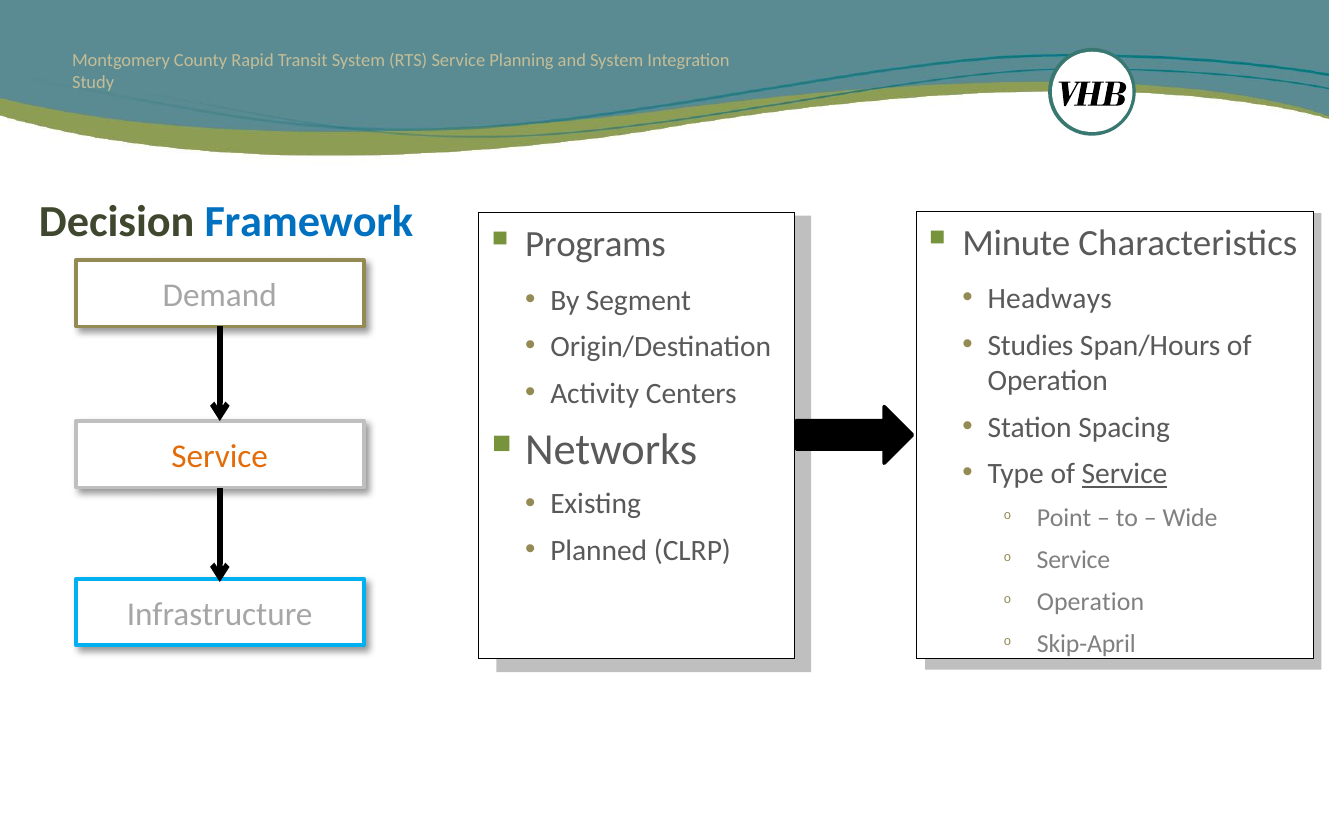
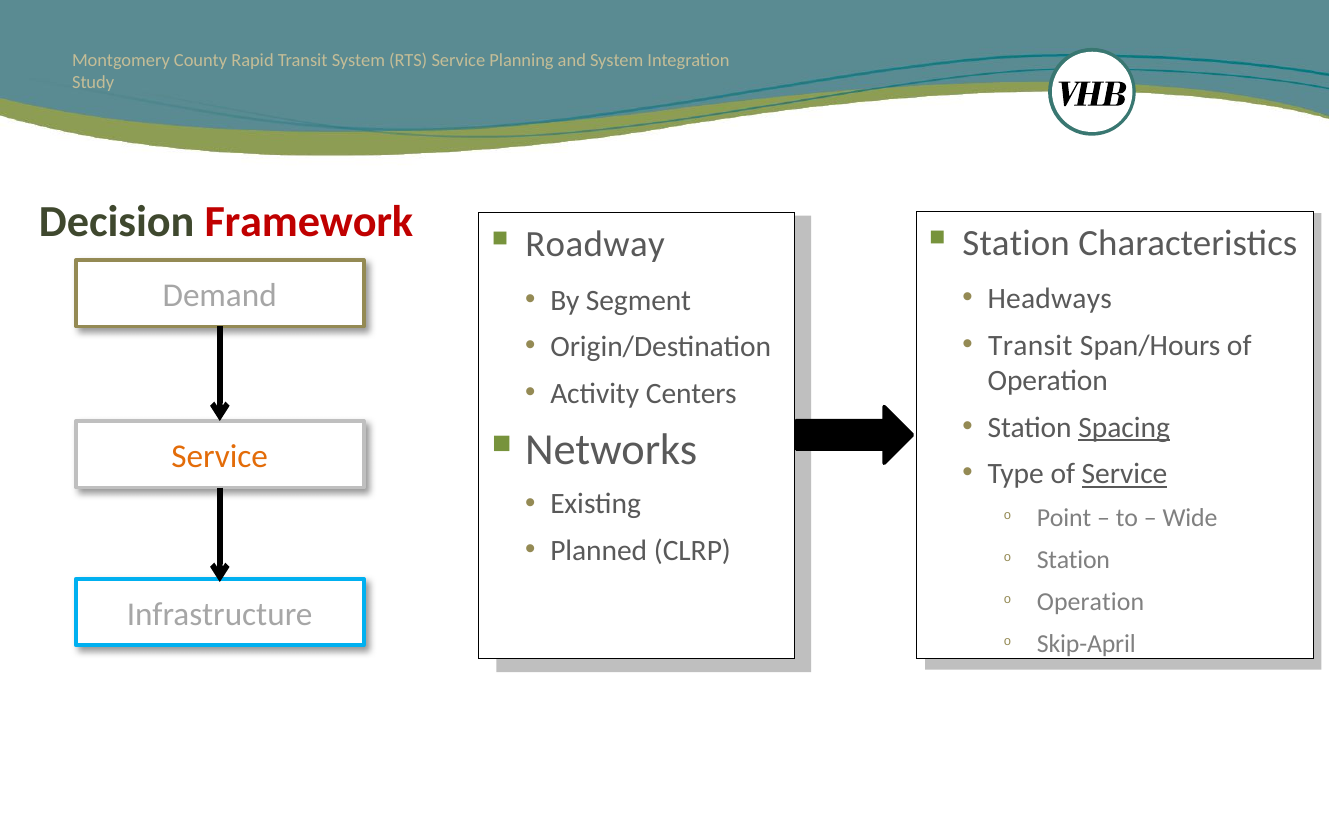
Framework colour: blue -> red
Programs: Programs -> Roadway
Minute at (1016, 243): Minute -> Station
Studies at (1031, 345): Studies -> Transit
Spacing underline: none -> present
Service at (1073, 560): Service -> Station
